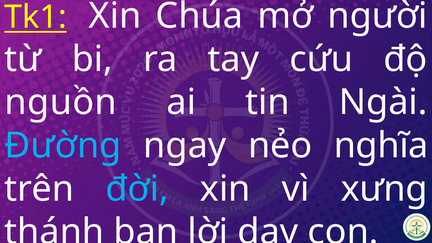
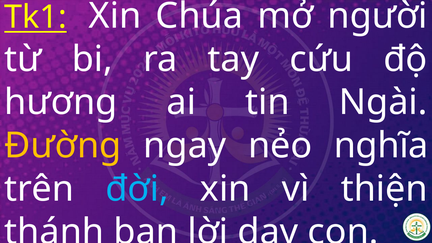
nguồn: nguồn -> hương
Đường colour: light blue -> yellow
xưng: xưng -> thiện
